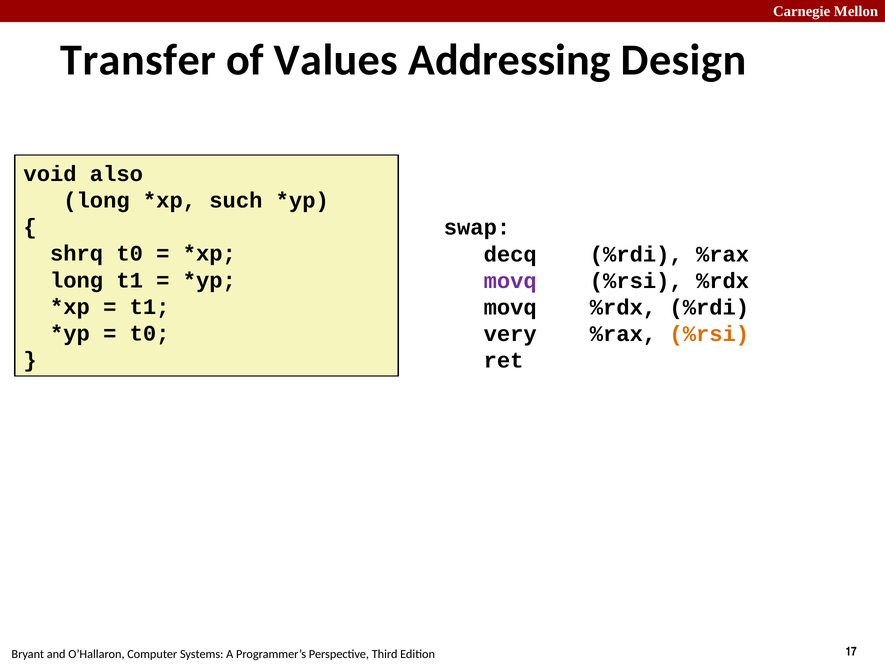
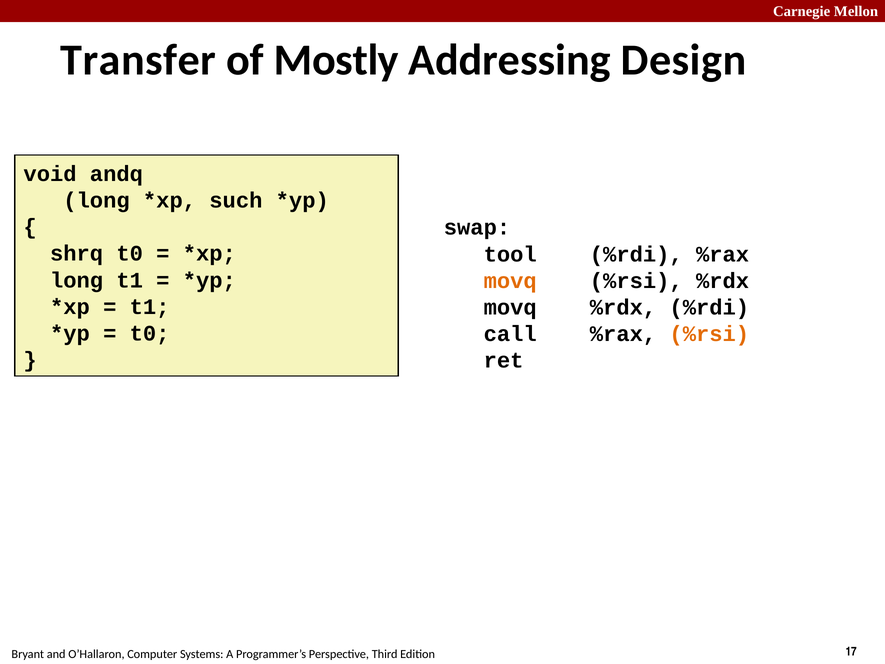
Values: Values -> Mostly
also: also -> andq
decq: decq -> tool
movq at (510, 281) colour: purple -> orange
very: very -> call
